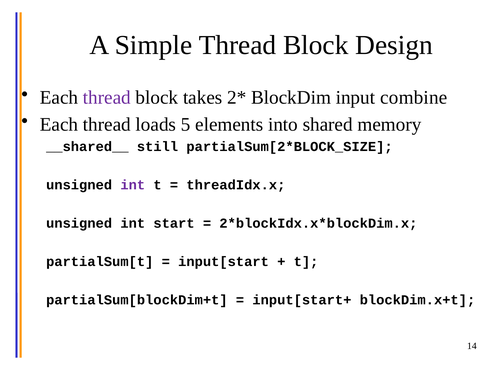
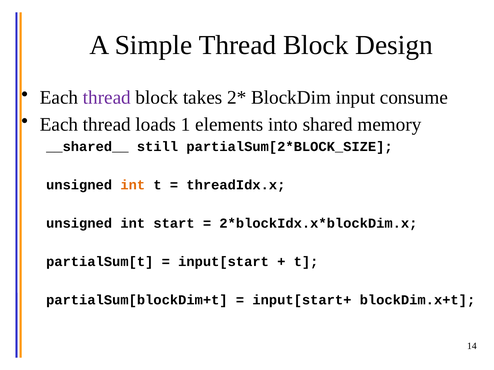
combine: combine -> consume
5: 5 -> 1
int at (133, 185) colour: purple -> orange
